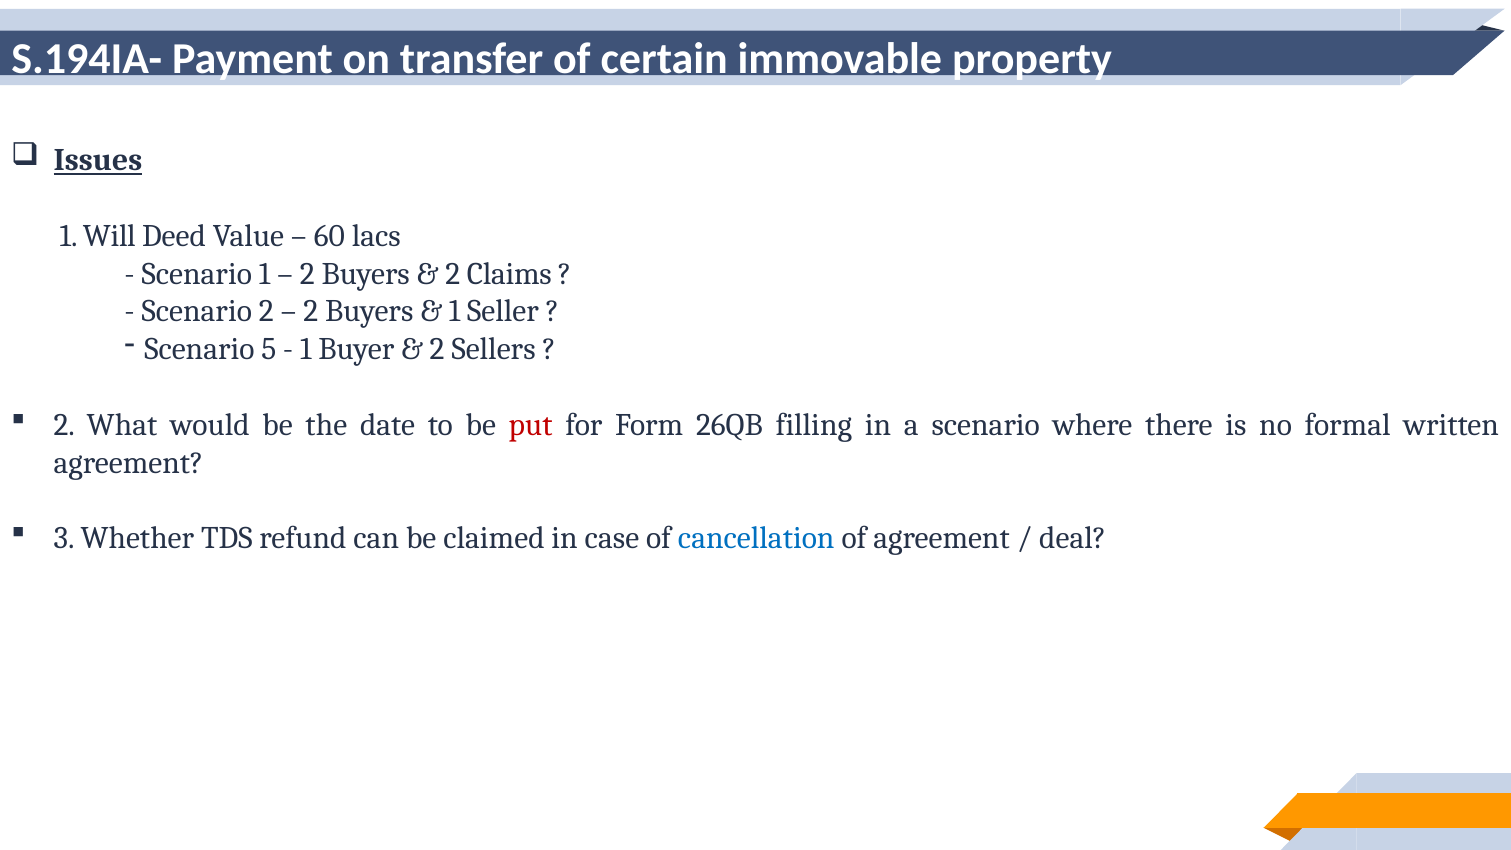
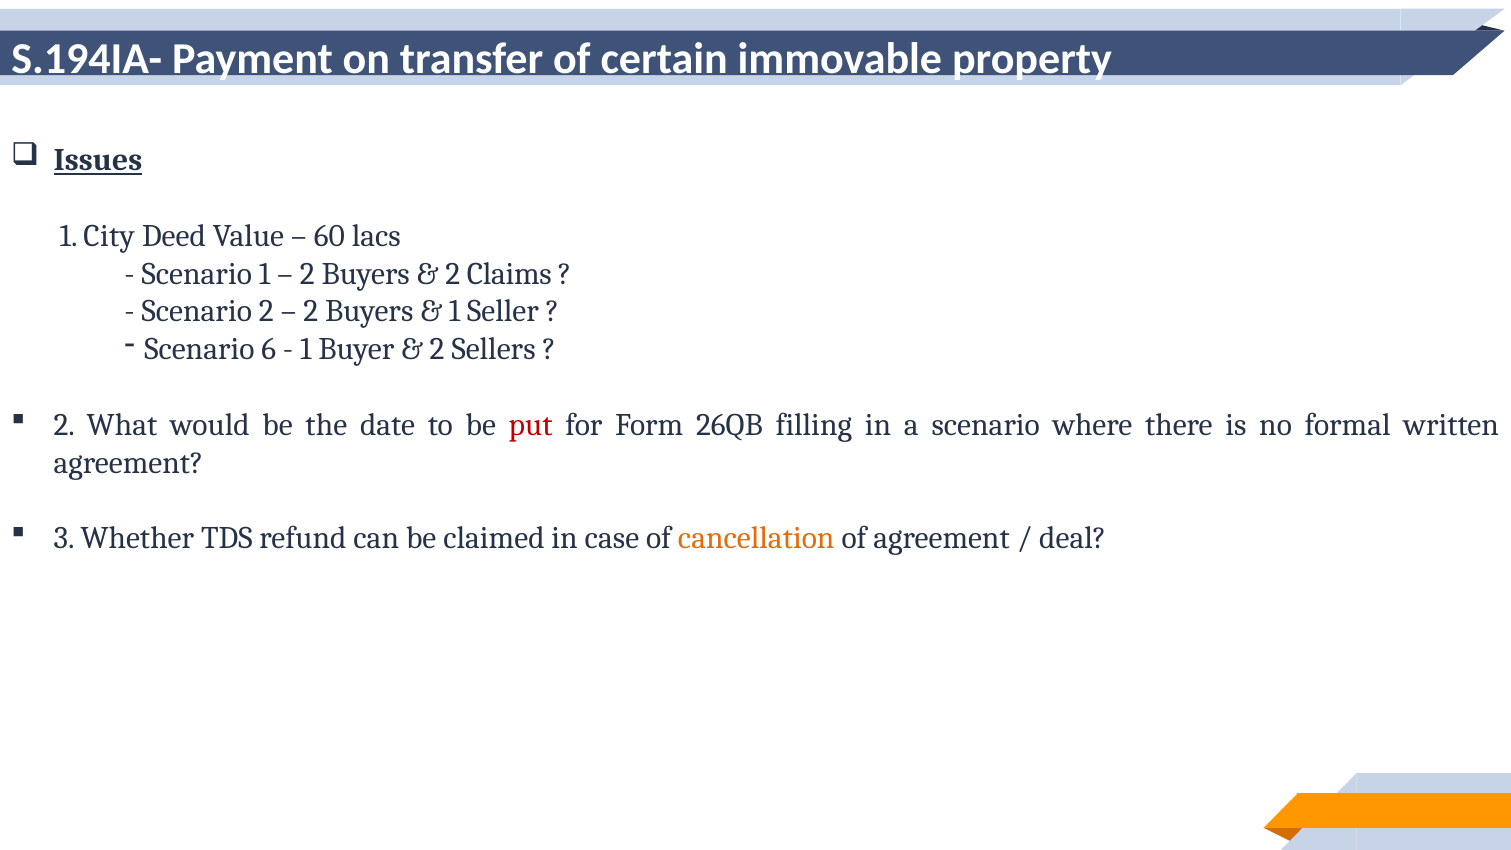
Will: Will -> City
5: 5 -> 6
cancellation colour: blue -> orange
